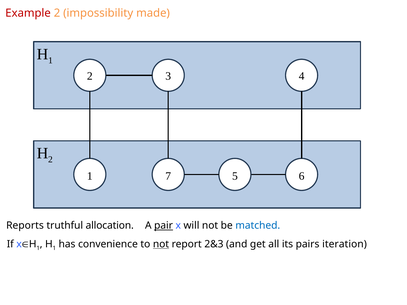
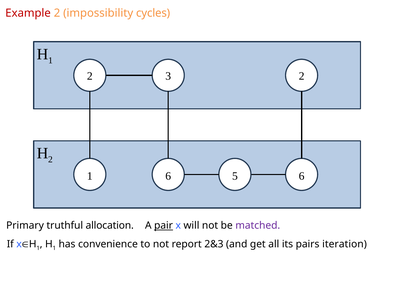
made: made -> cycles
3 4: 4 -> 2
1 7: 7 -> 6
Reports: Reports -> Primary
matched colour: blue -> purple
not at (161, 244) underline: present -> none
